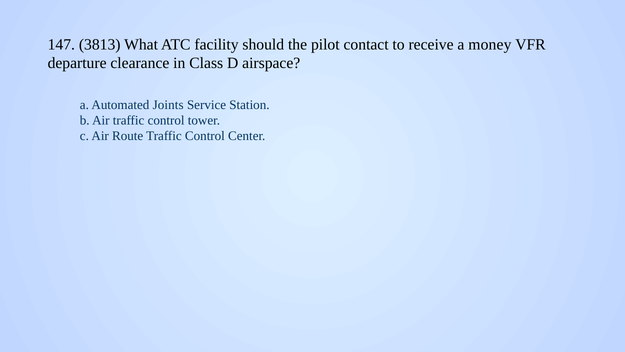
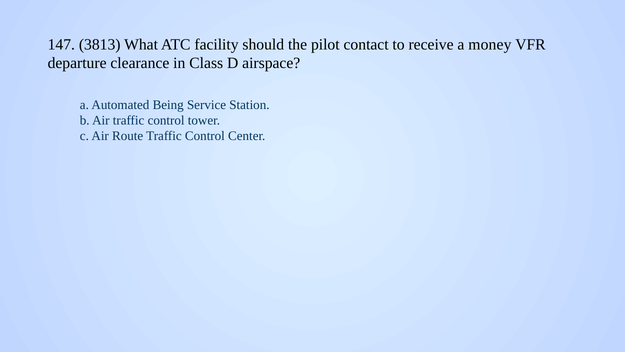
Joints: Joints -> Being
